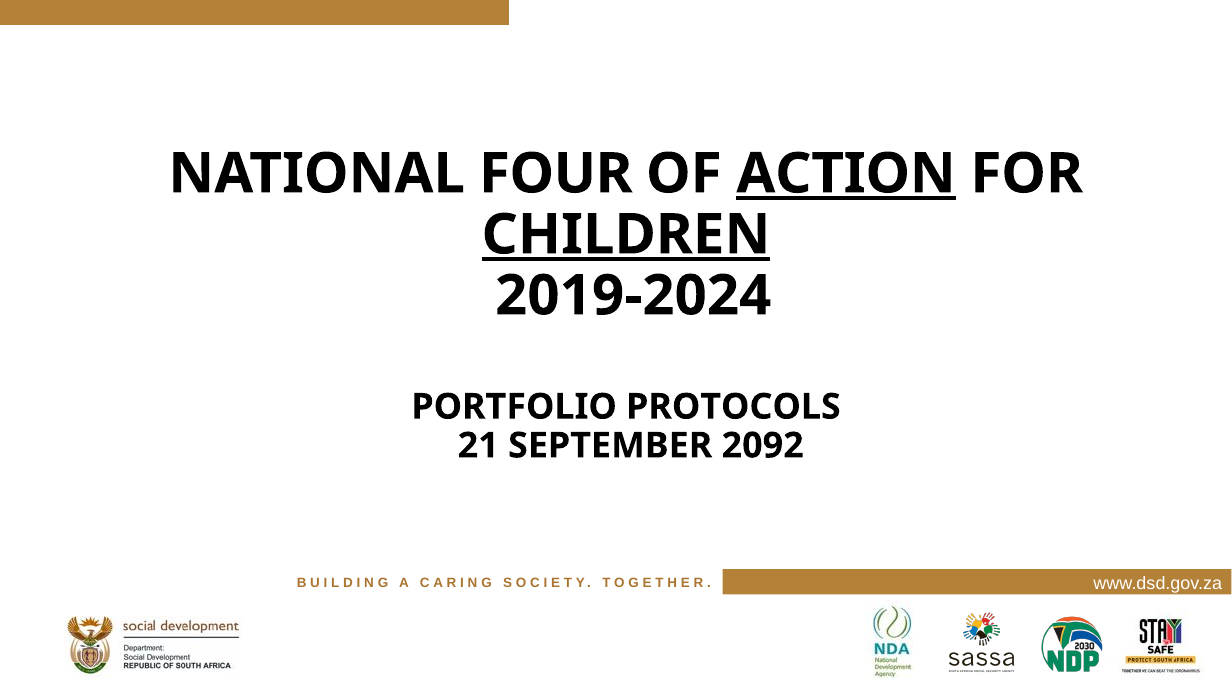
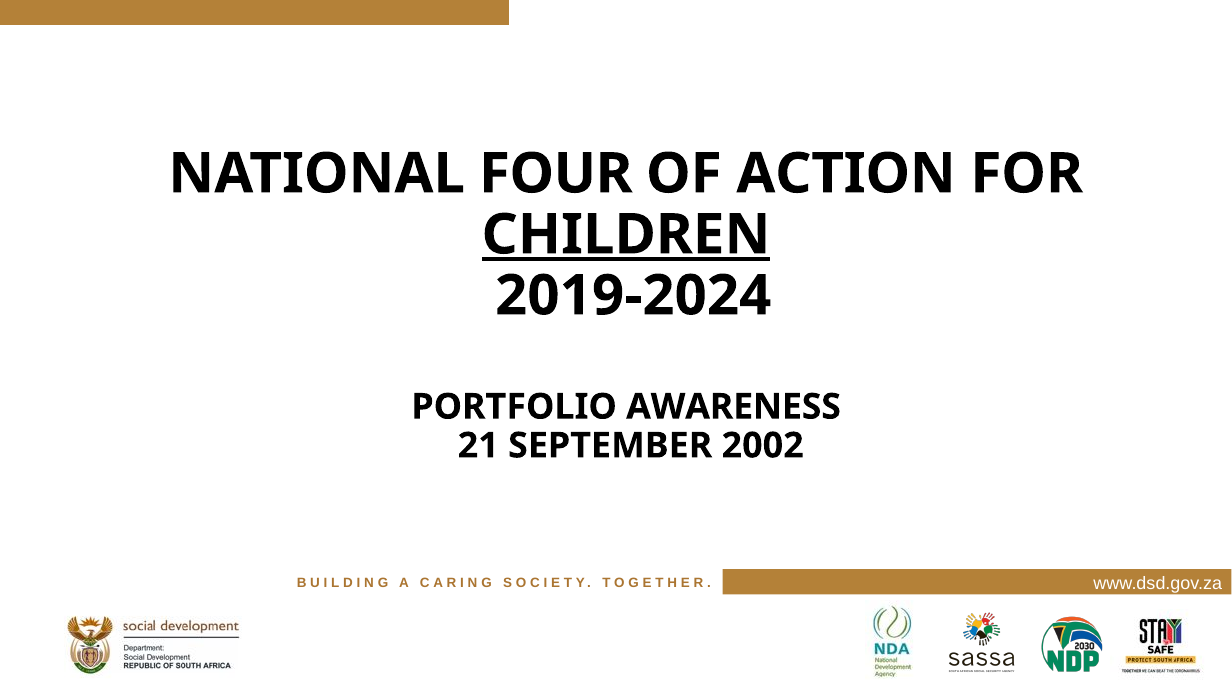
ACTION underline: present -> none
PROTOCOLS: PROTOCOLS -> AWARENESS
2092: 2092 -> 2002
